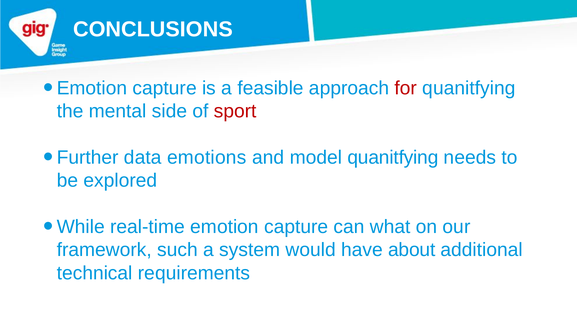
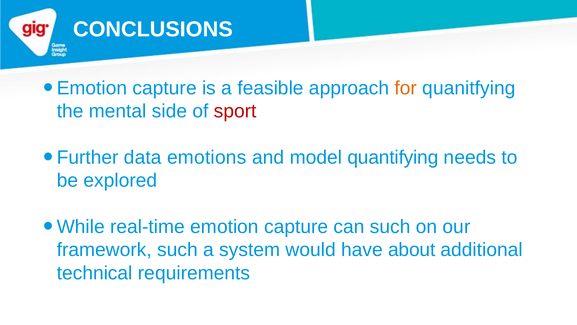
for colour: red -> orange
model quanitfying: quanitfying -> quantifying
can what: what -> such
